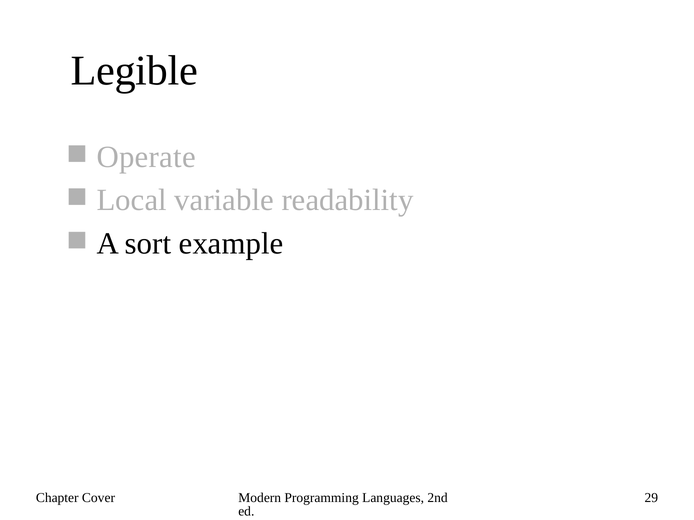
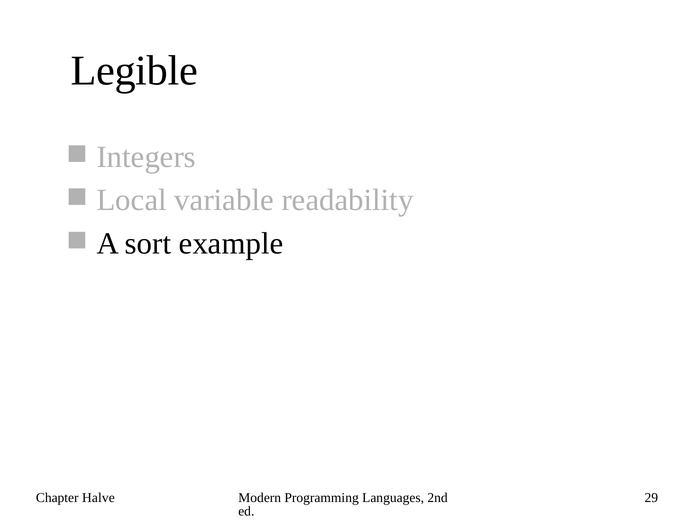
Operate: Operate -> Integers
Cover: Cover -> Halve
